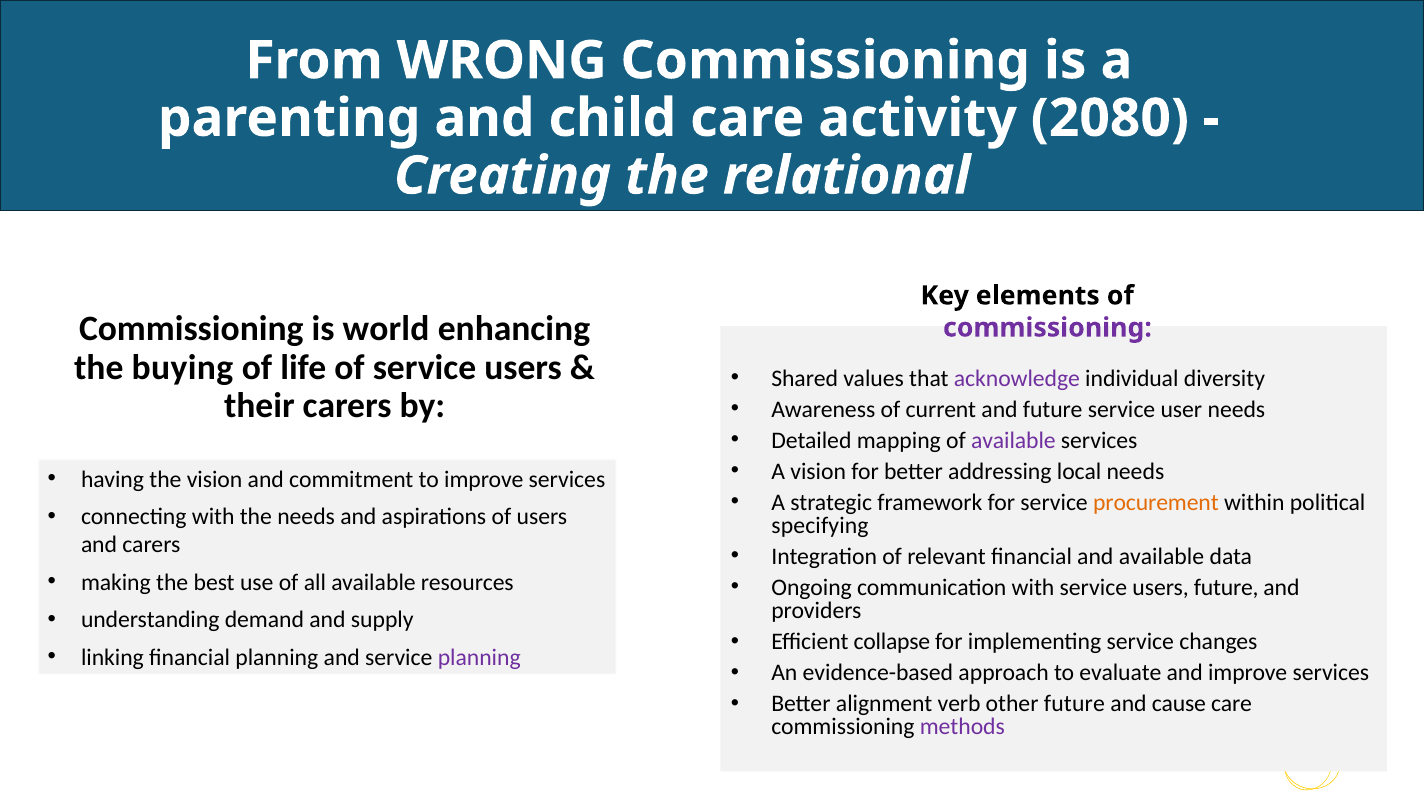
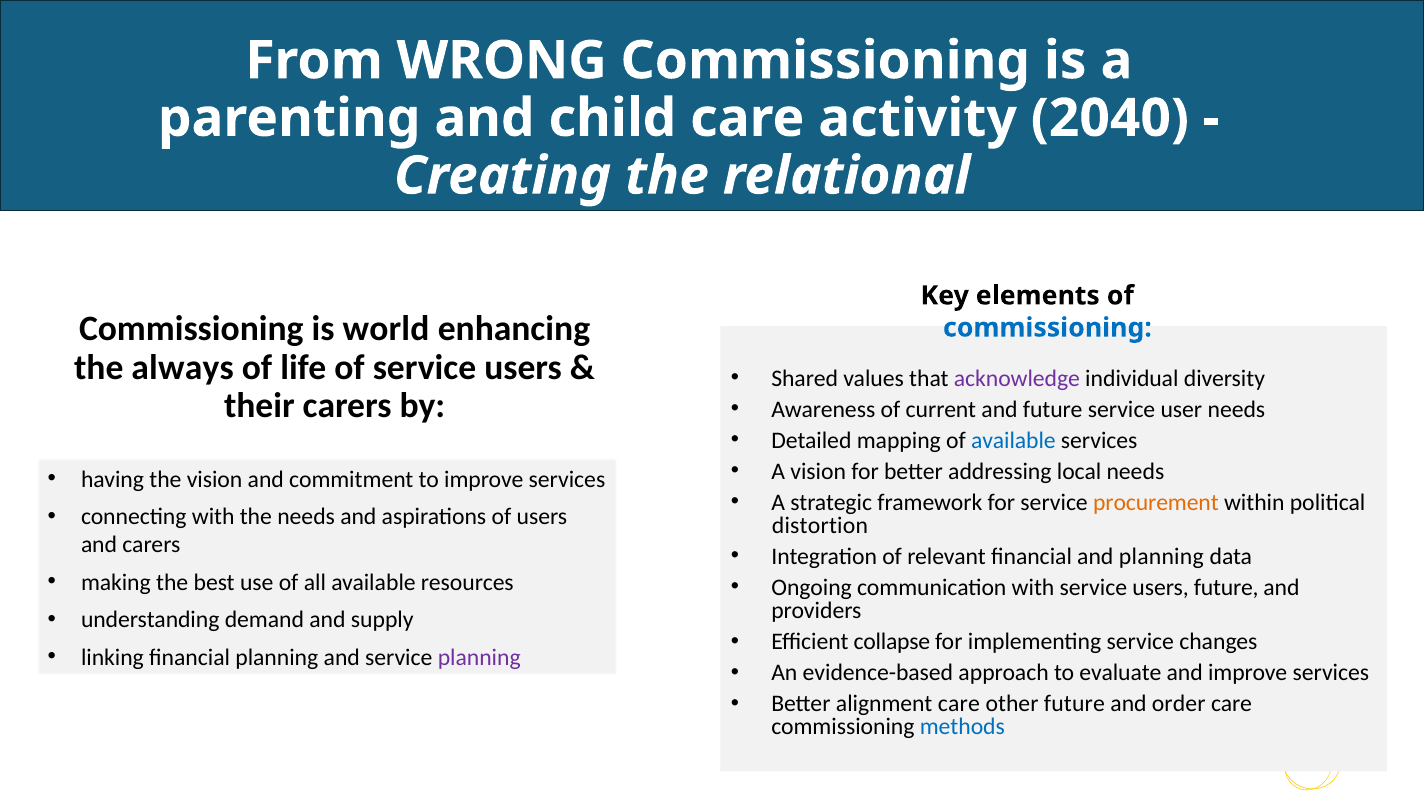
2080: 2080 -> 2040
commissioning at (1047, 328) colour: purple -> blue
buying: buying -> always
available at (1013, 441) colour: purple -> blue
specifying: specifying -> distortion
and available: available -> planning
alignment verb: verb -> care
cause: cause -> order
methods colour: purple -> blue
